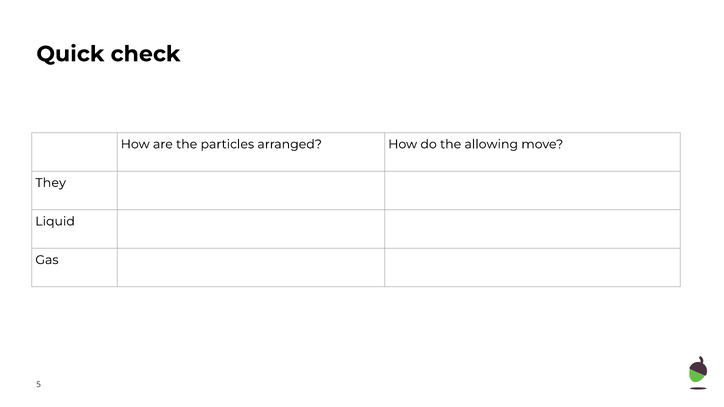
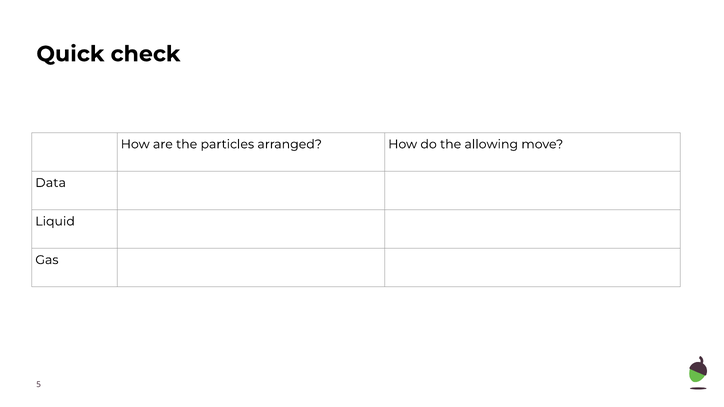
They: They -> Data
